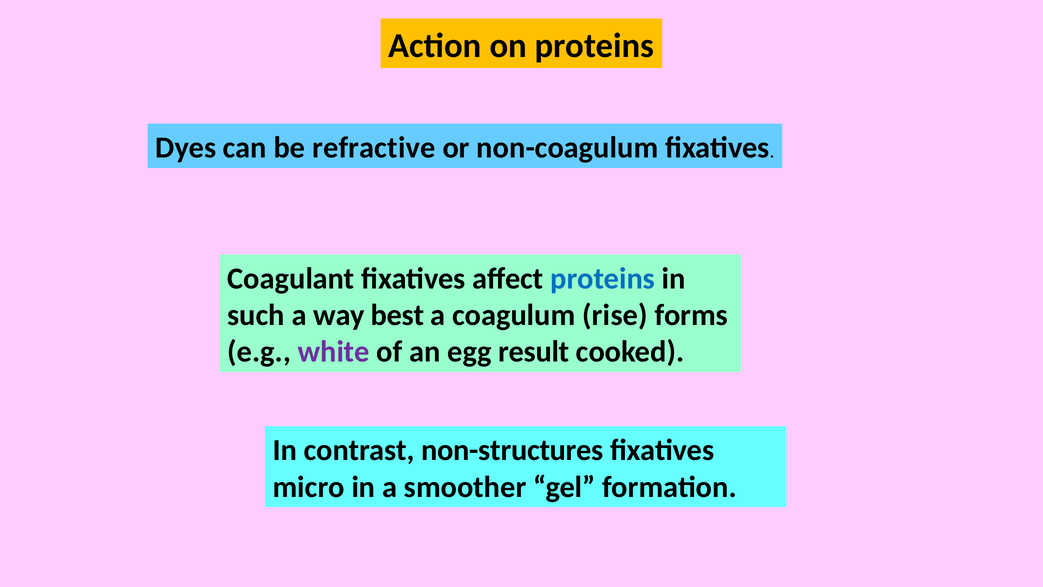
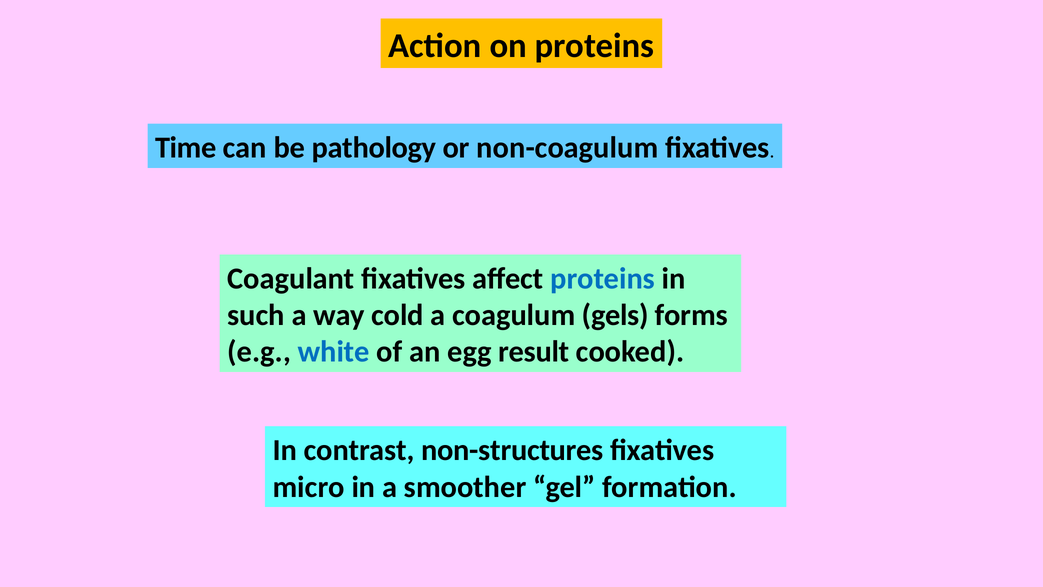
Dyes: Dyes -> Time
refractive: refractive -> pathology
best: best -> cold
rise: rise -> gels
white colour: purple -> blue
